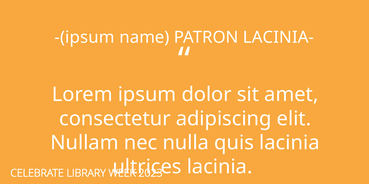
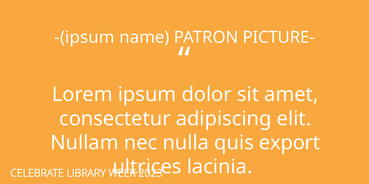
LACINIA-: LACINIA- -> PICTURE-
quis lacinia: lacinia -> export
